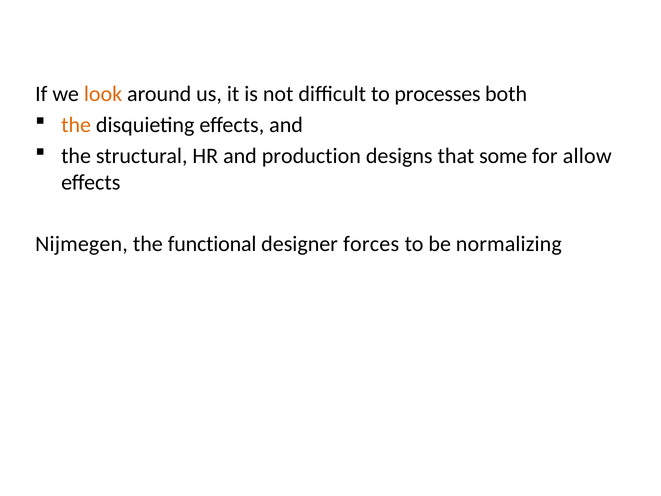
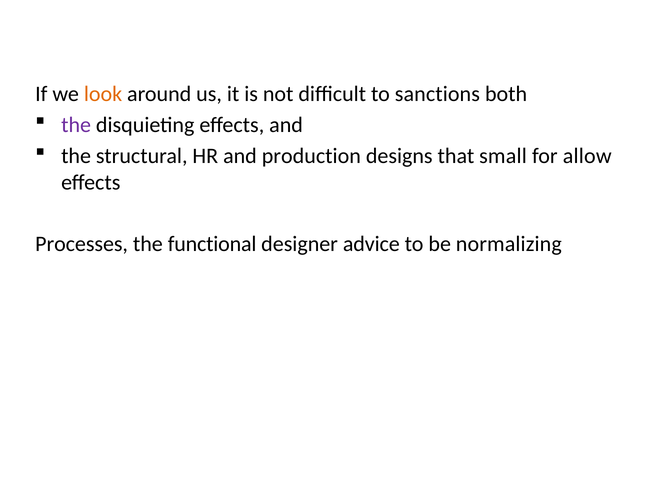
processes: processes -> sanctions
the at (76, 125) colour: orange -> purple
some: some -> small
Nijmegen: Nijmegen -> Processes
forces: forces -> advice
